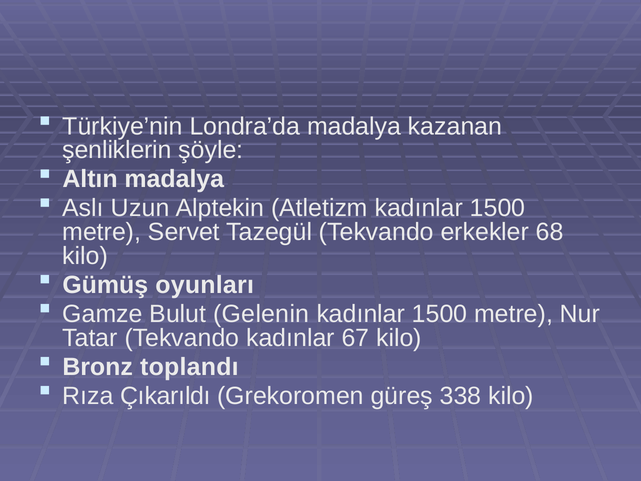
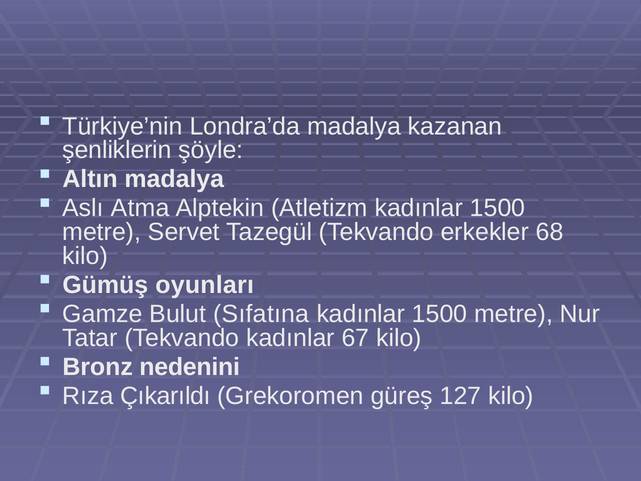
Uzun: Uzun -> Atma
Gelenin: Gelenin -> Sıfatına
toplandı: toplandı -> nedenini
338: 338 -> 127
